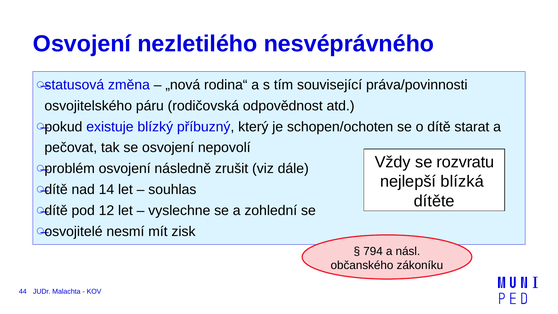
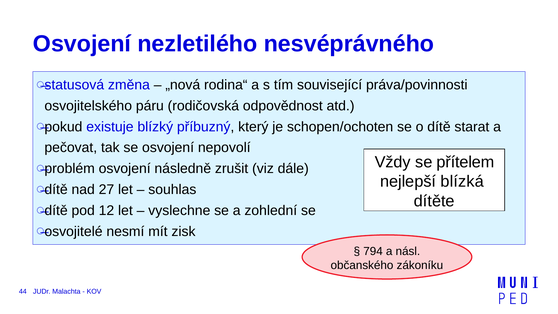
rozvratu: rozvratu -> přítelem
14: 14 -> 27
